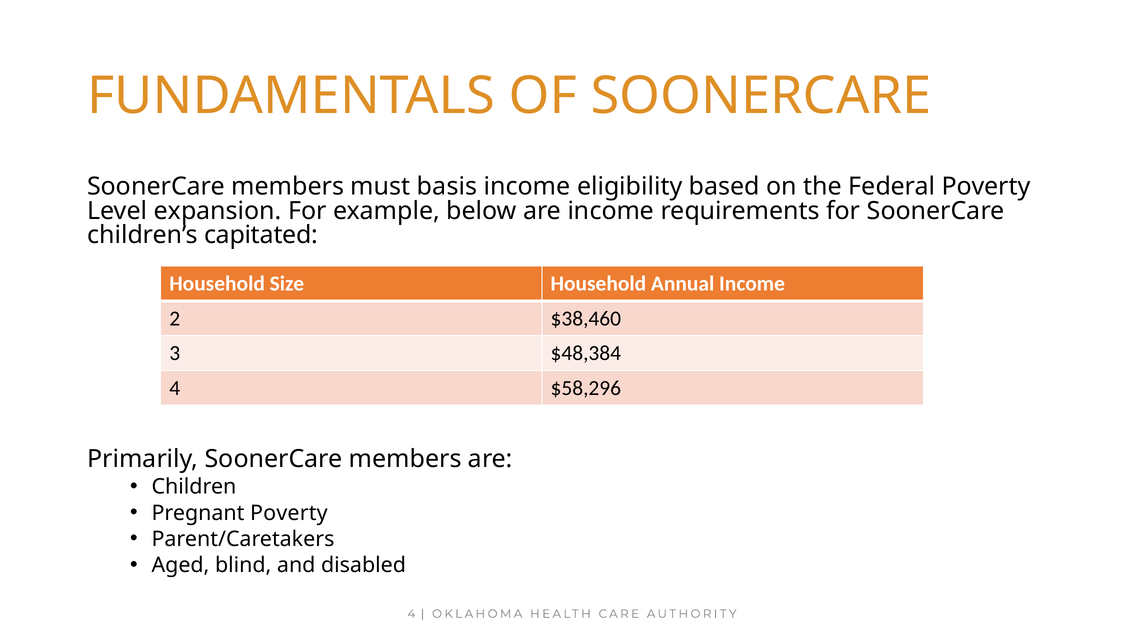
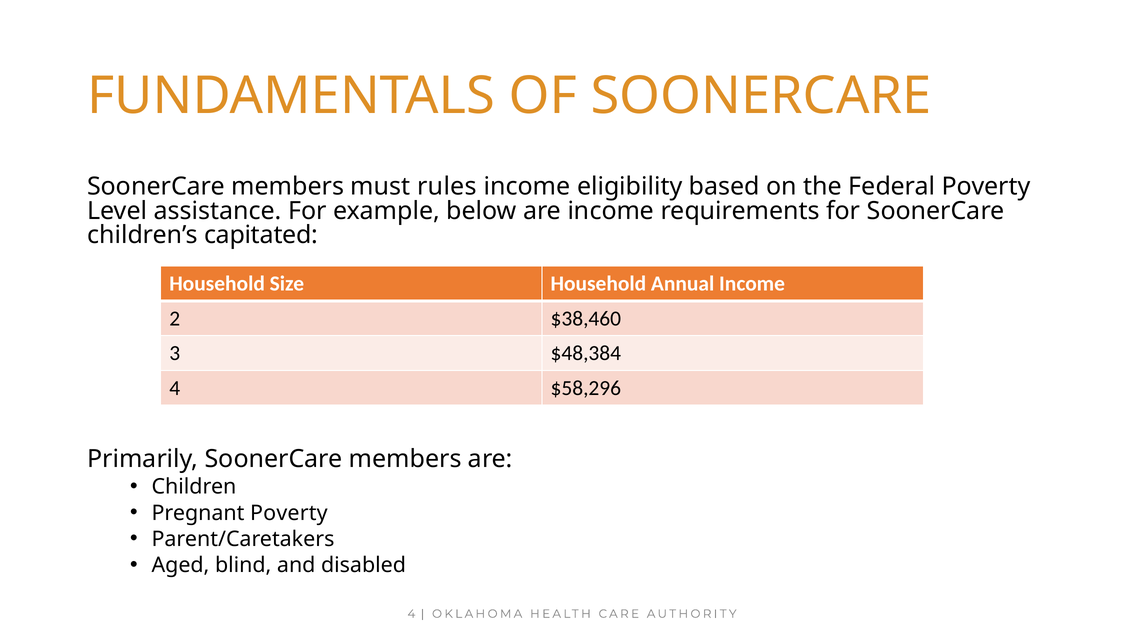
basis: basis -> rules
expansion: expansion -> assistance
